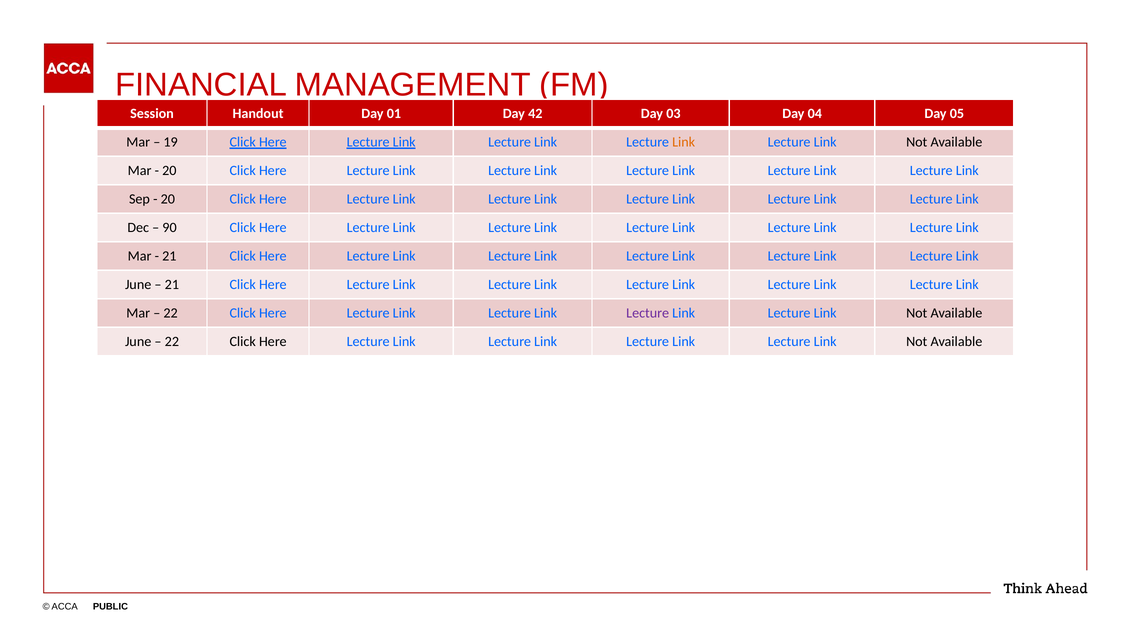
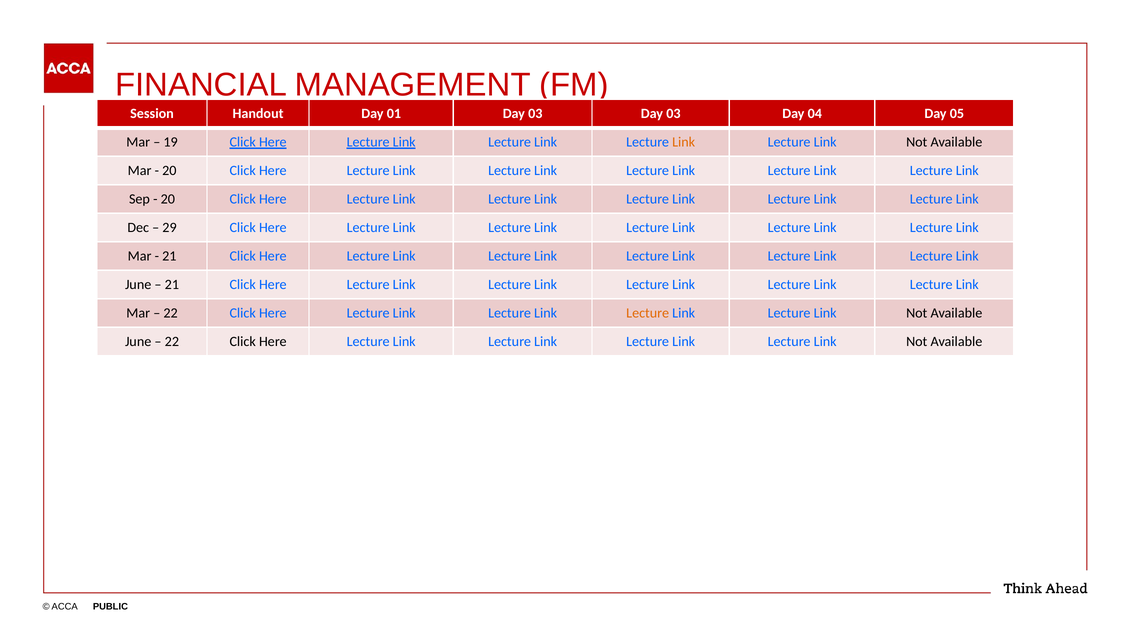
01 Day 42: 42 -> 03
90: 90 -> 29
Lecture at (648, 313) colour: purple -> orange
